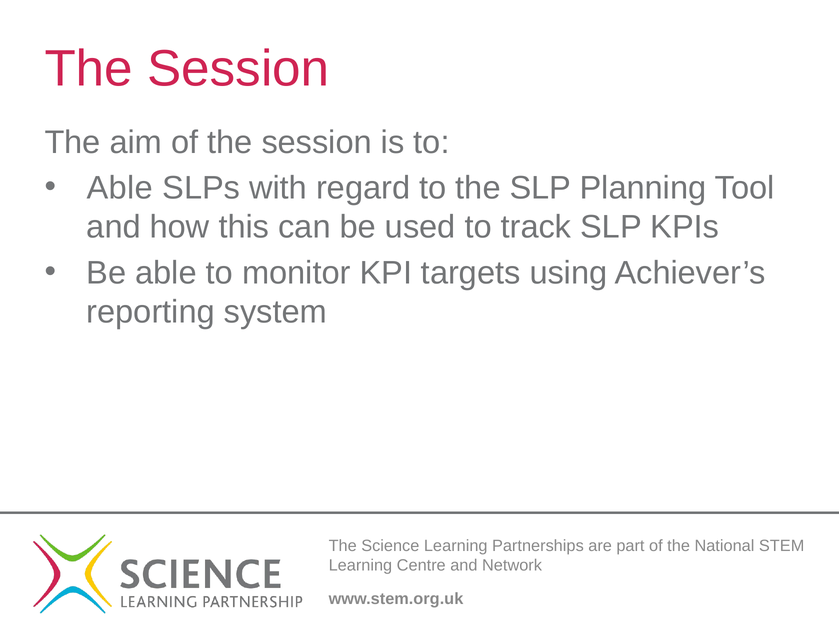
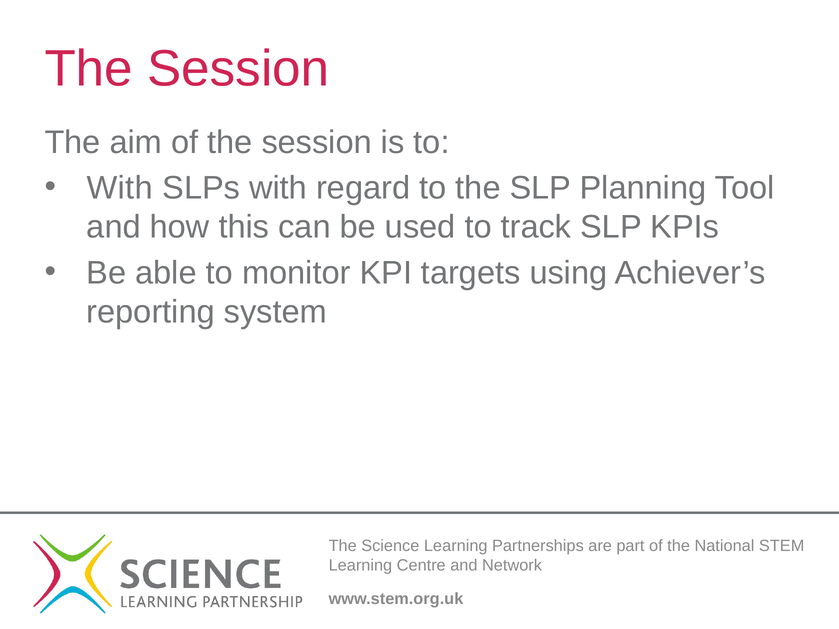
Able at (120, 188): Able -> With
